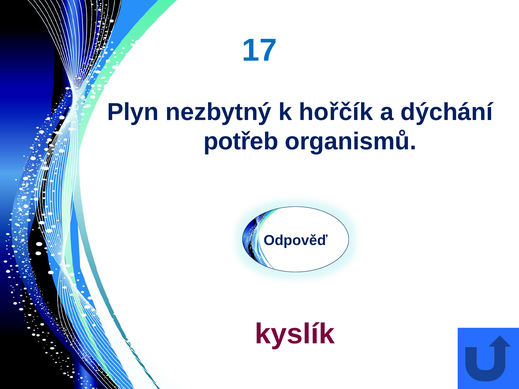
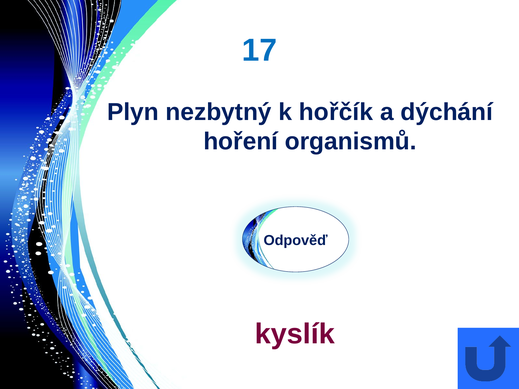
potřeb: potřeb -> hoření
